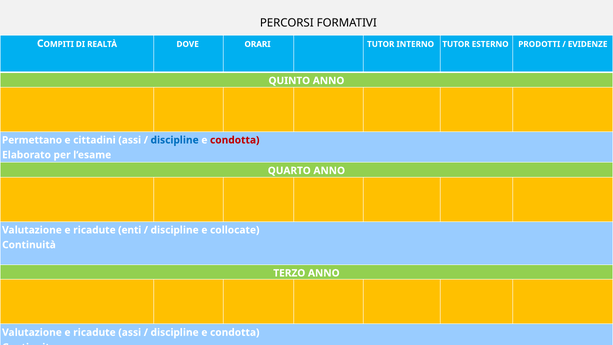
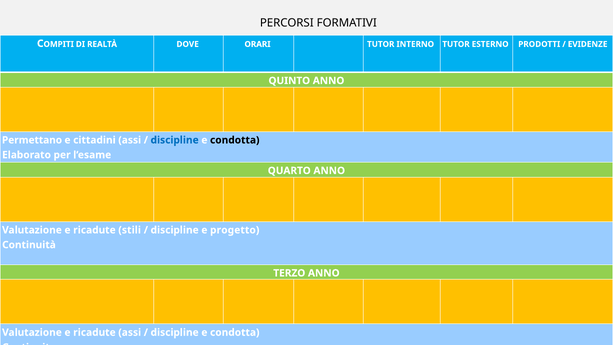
condotta at (235, 140) colour: red -> black
enti: enti -> stili
collocate: collocate -> progetto
